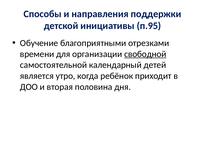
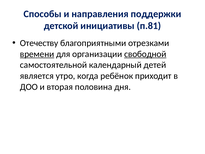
п.95: п.95 -> п.81
Обучение: Обучение -> Отечеству
времени underline: none -> present
